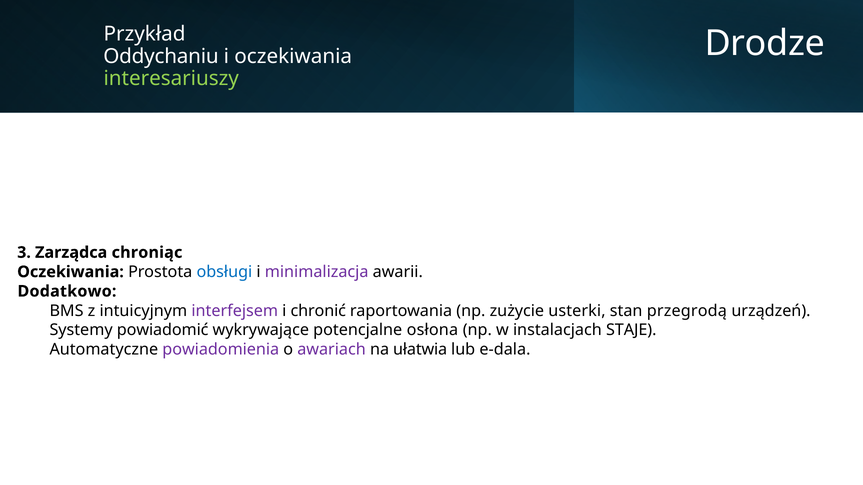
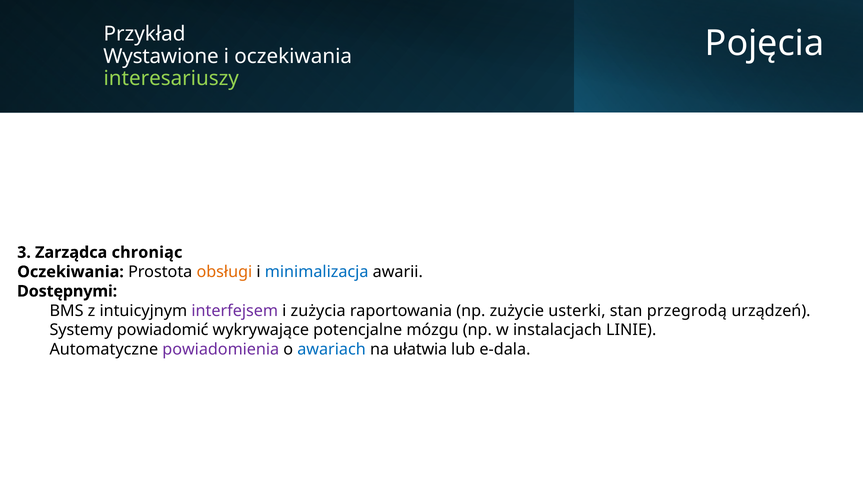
Drodze: Drodze -> Pojęcia
Oddychaniu: Oddychaniu -> Wystawione
obsługi colour: blue -> orange
minimalizacja colour: purple -> blue
Dodatkowo: Dodatkowo -> Dostępnymi
chronić: chronić -> zużycia
osłona: osłona -> mózgu
STAJE: STAJE -> LINIE
awariach colour: purple -> blue
